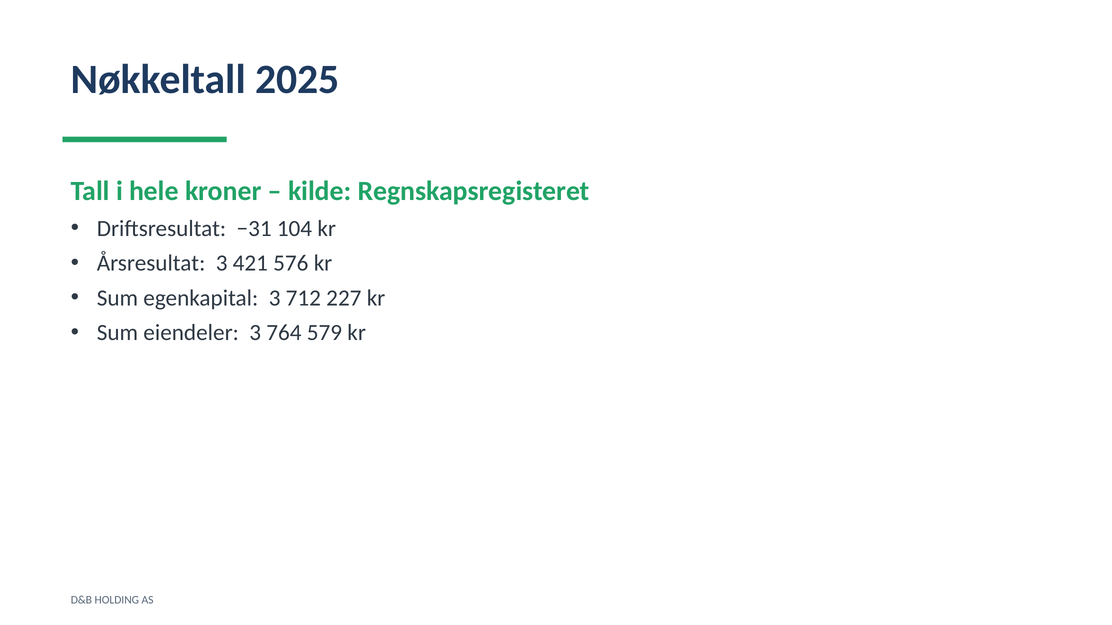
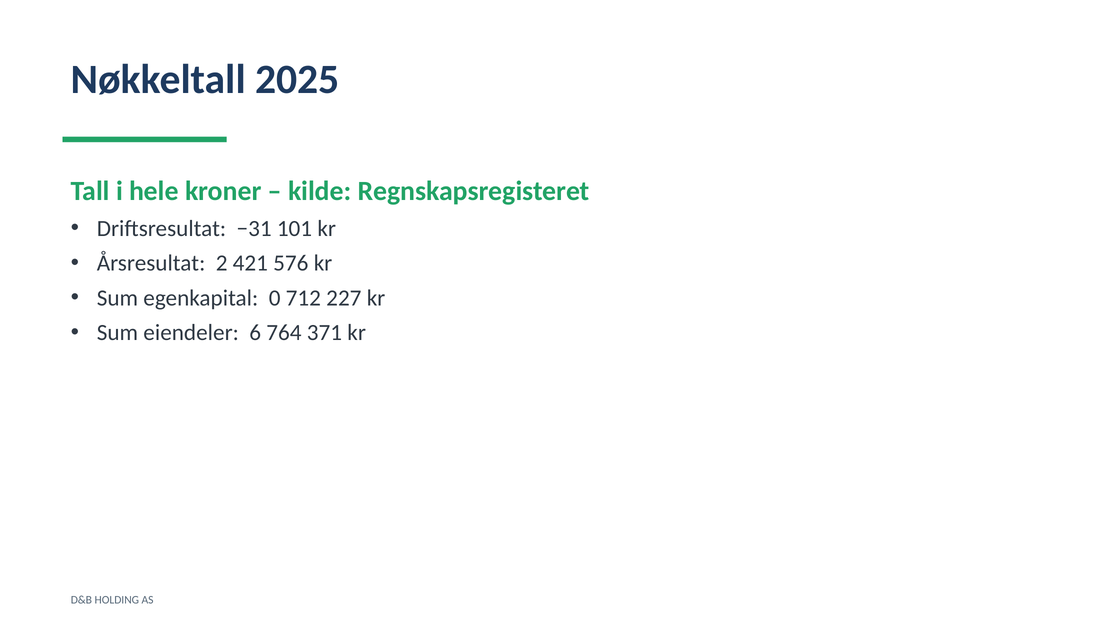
104: 104 -> 101
Årsresultat 3: 3 -> 2
egenkapital 3: 3 -> 0
eiendeler 3: 3 -> 6
579: 579 -> 371
